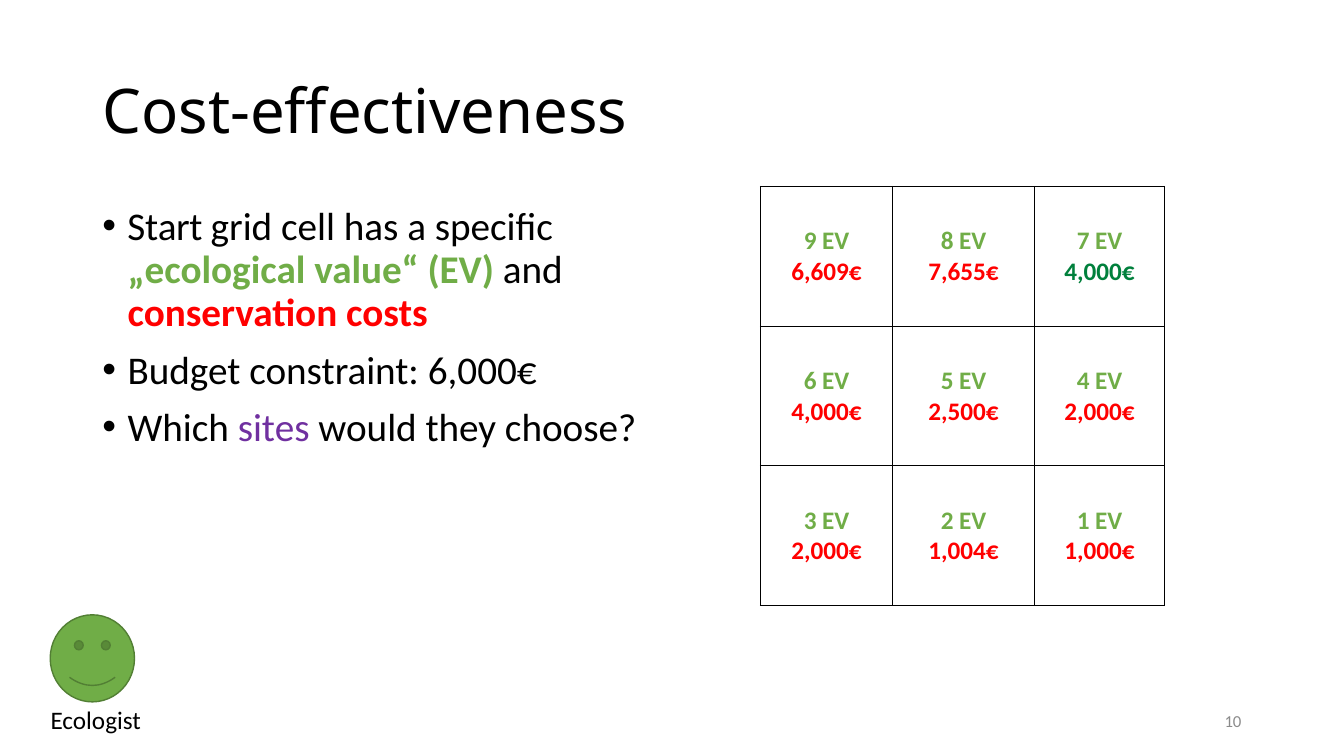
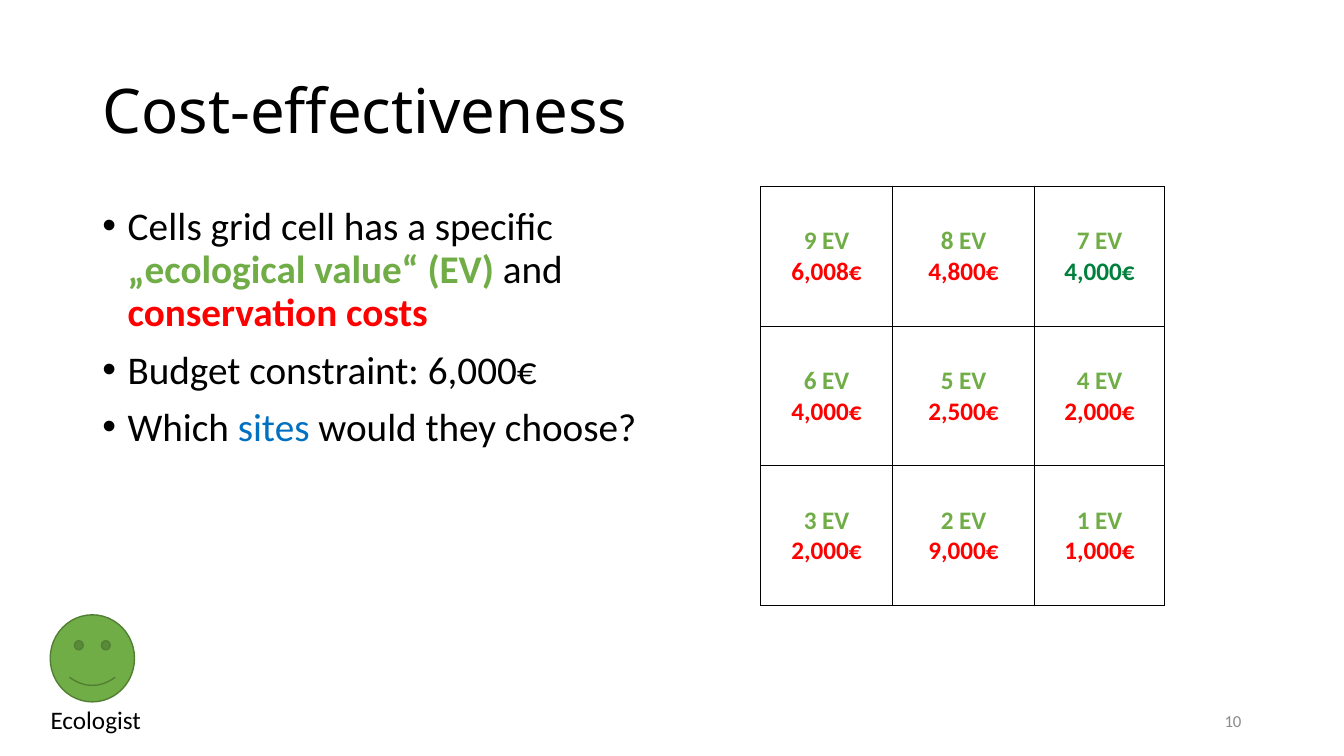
Start: Start -> Cells
6,609€: 6,609€ -> 6,008€
7,655€: 7,655€ -> 4,800€
sites colour: purple -> blue
1,004€: 1,004€ -> 9,000€
